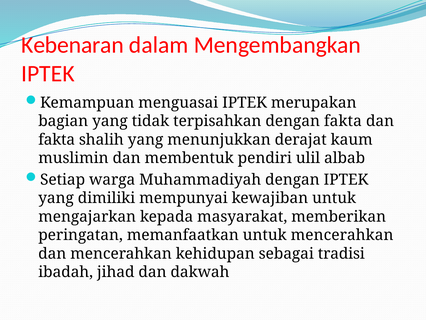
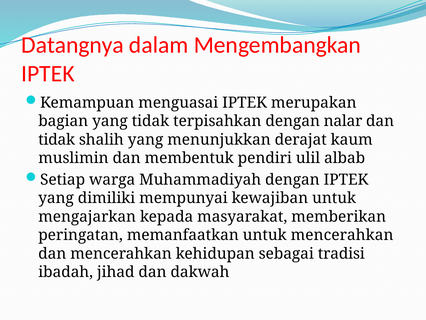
Kebenaran: Kebenaran -> Datangnya
dengan fakta: fakta -> nalar
fakta at (57, 139): fakta -> tidak
